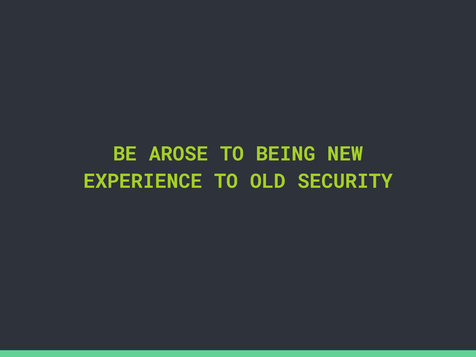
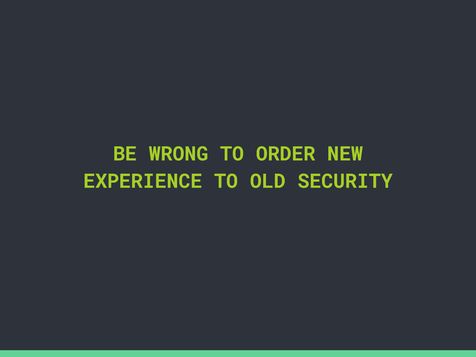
AROSE: AROSE -> WRONG
BEING: BEING -> ORDER
